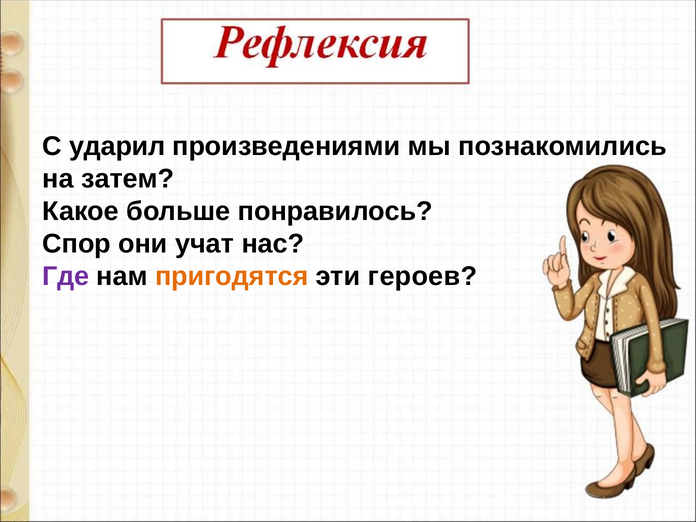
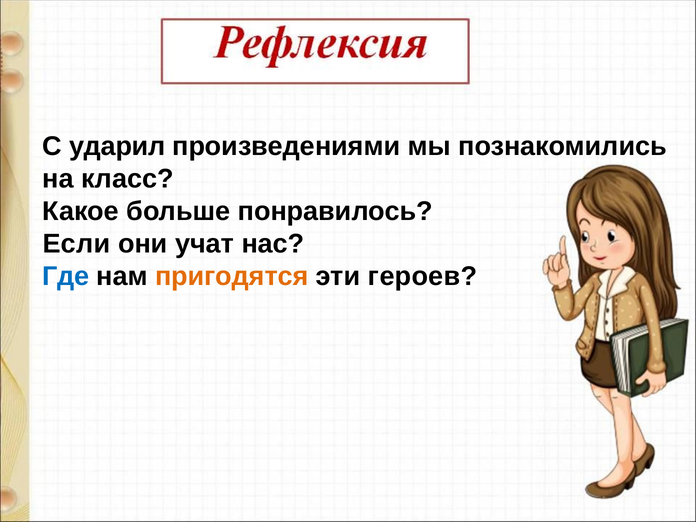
затем: затем -> класс
Спор: Спор -> Если
Где colour: purple -> blue
